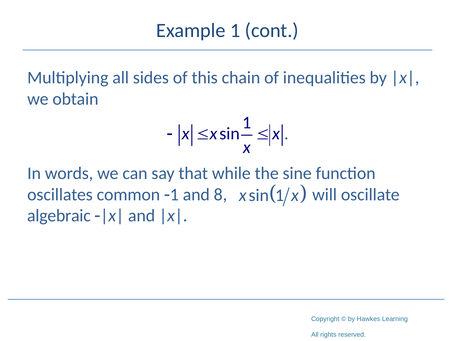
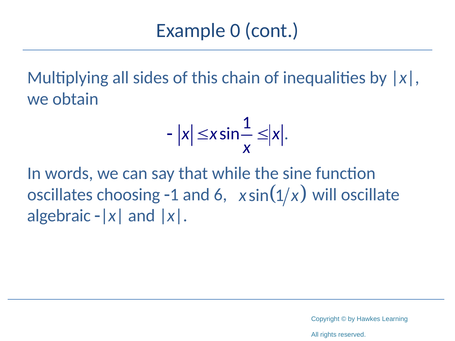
Example 1: 1 -> 0
common: common -> choosing
8: 8 -> 6
